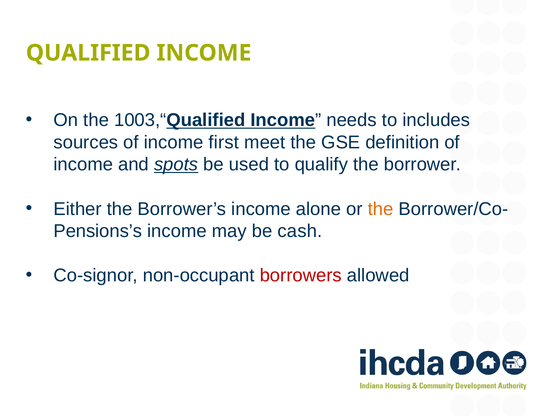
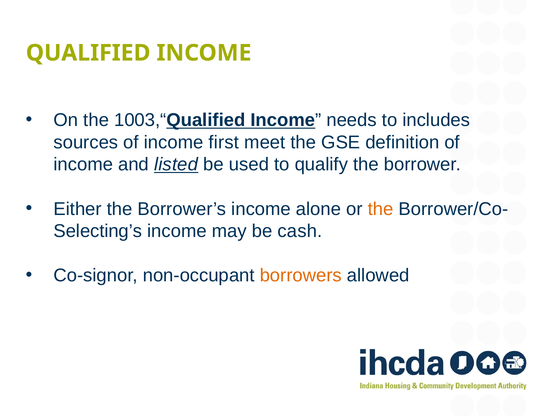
spots: spots -> listed
Pensions’s: Pensions’s -> Selecting’s
borrowers colour: red -> orange
